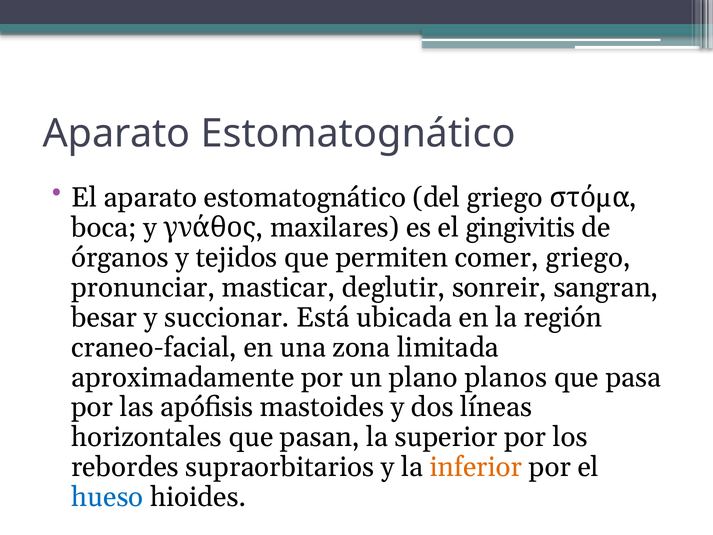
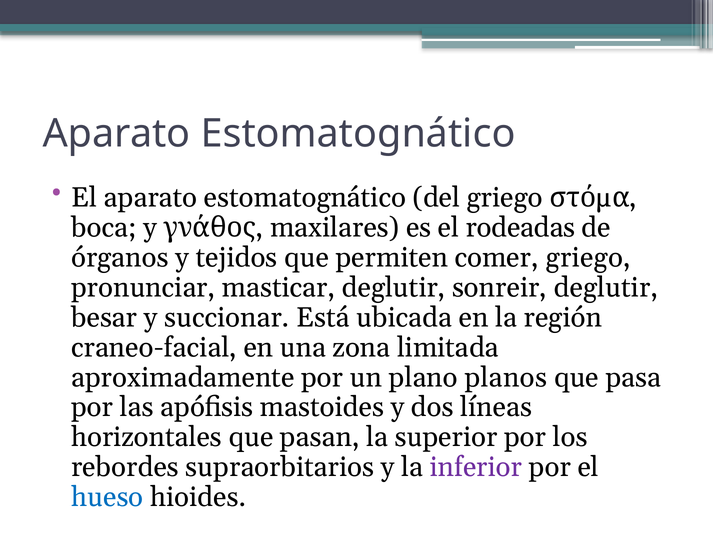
gingivitis: gingivitis -> rodeadas
sonreir sangran: sangran -> deglutir
inferior colour: orange -> purple
